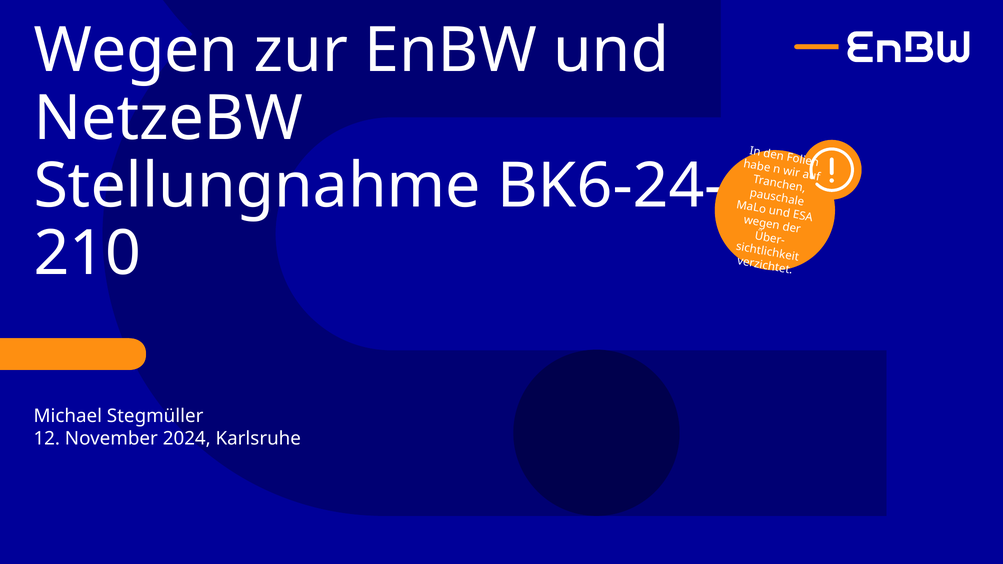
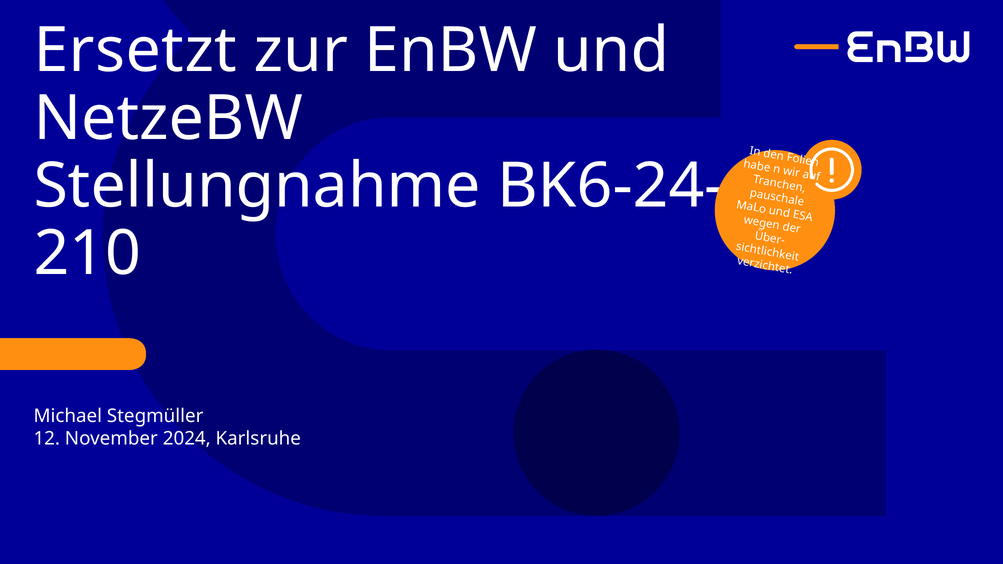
Wegen at (136, 51): Wegen -> Ersetzt
